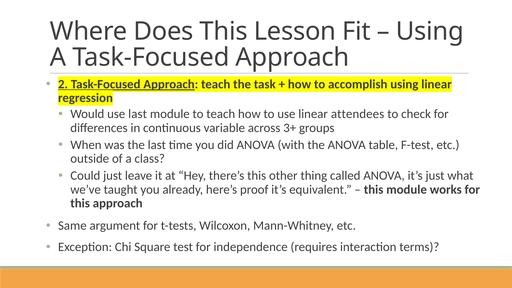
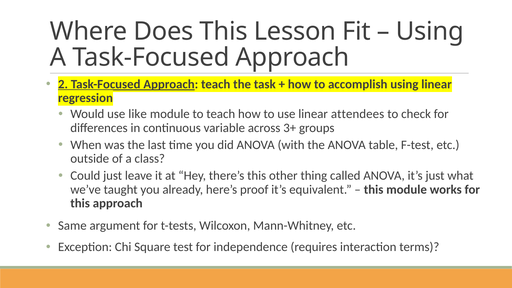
use last: last -> like
